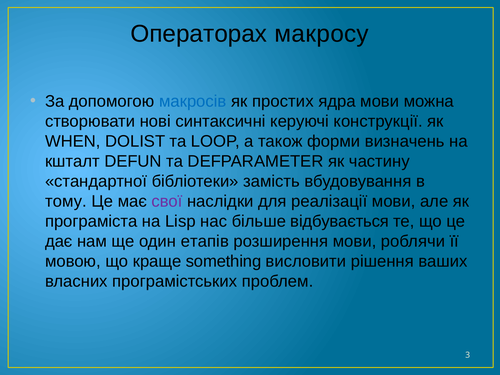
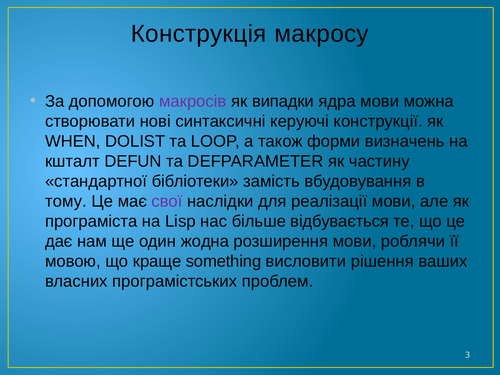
Операторах: Операторах -> Конструкція
макросів colour: blue -> purple
простих: простих -> випадки
етапів: етапів -> жодна
